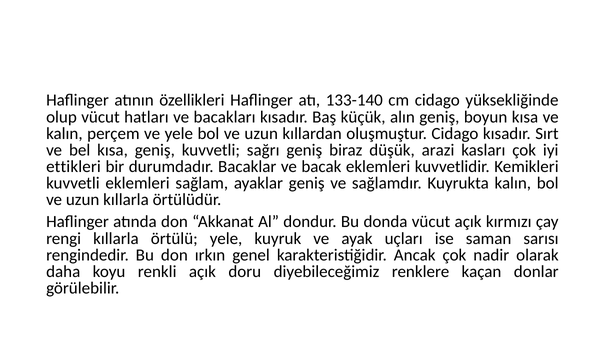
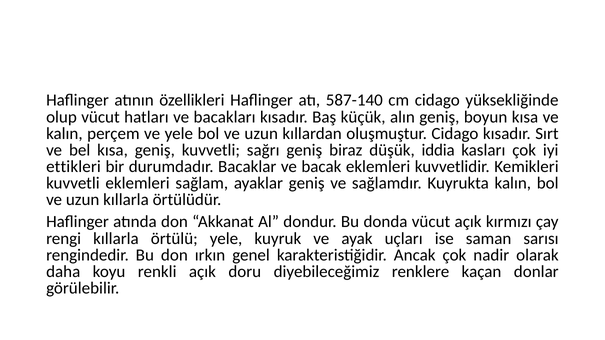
133-140: 133-140 -> 587-140
arazi: arazi -> iddia
